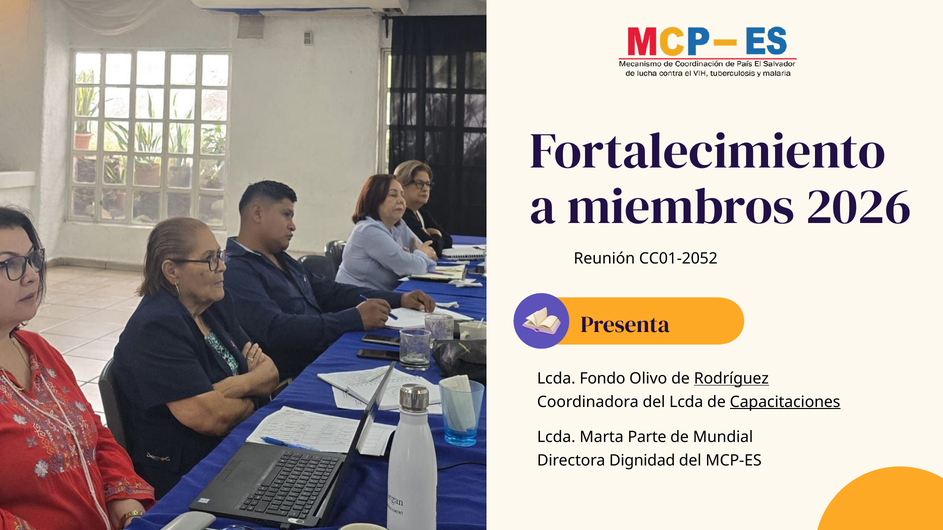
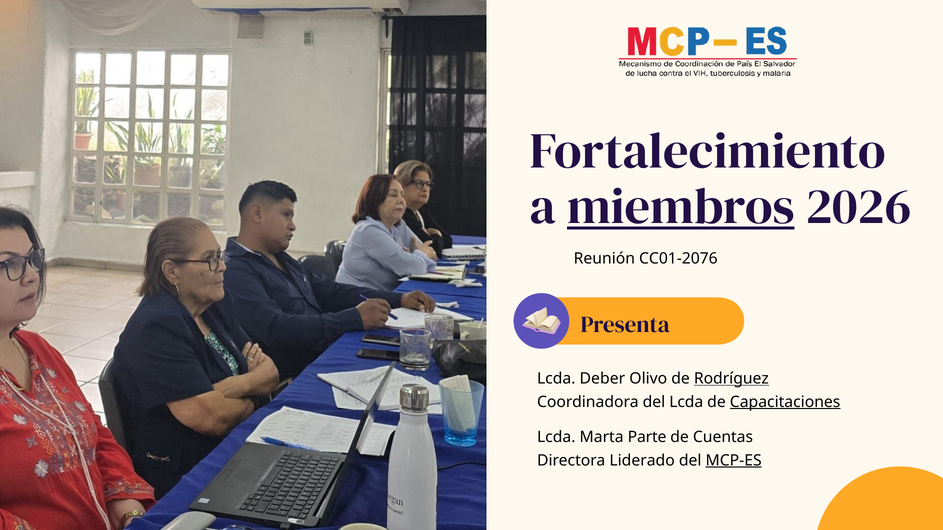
miembros underline: none -> present
CC01-2052: CC01-2052 -> CC01-2076
Fondo: Fondo -> Deber
Mundial: Mundial -> Cuentas
Dignidad: Dignidad -> Liderado
MCP-ES underline: none -> present
